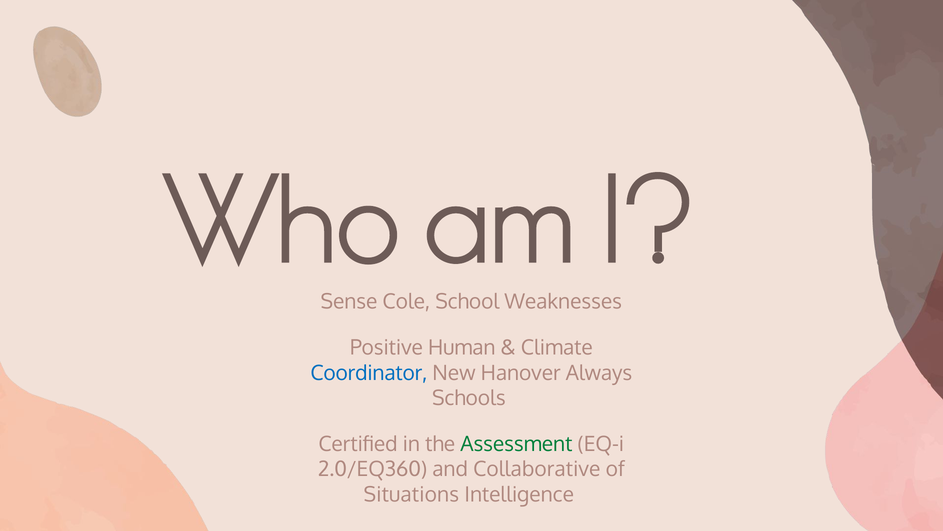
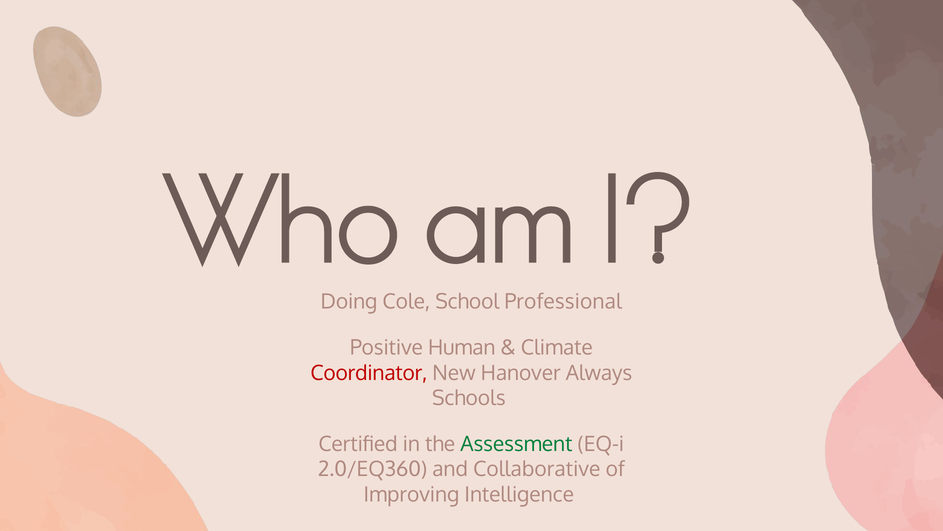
Sense: Sense -> Doing
Weaknesses: Weaknesses -> Professional
Coordinator colour: blue -> red
Situations: Situations -> Improving
